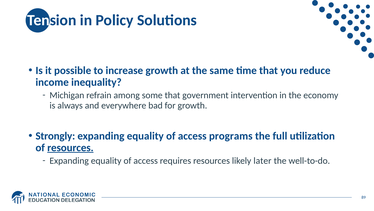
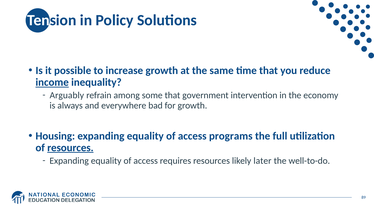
income underline: none -> present
Michigan: Michigan -> Arguably
Strongly: Strongly -> Housing
